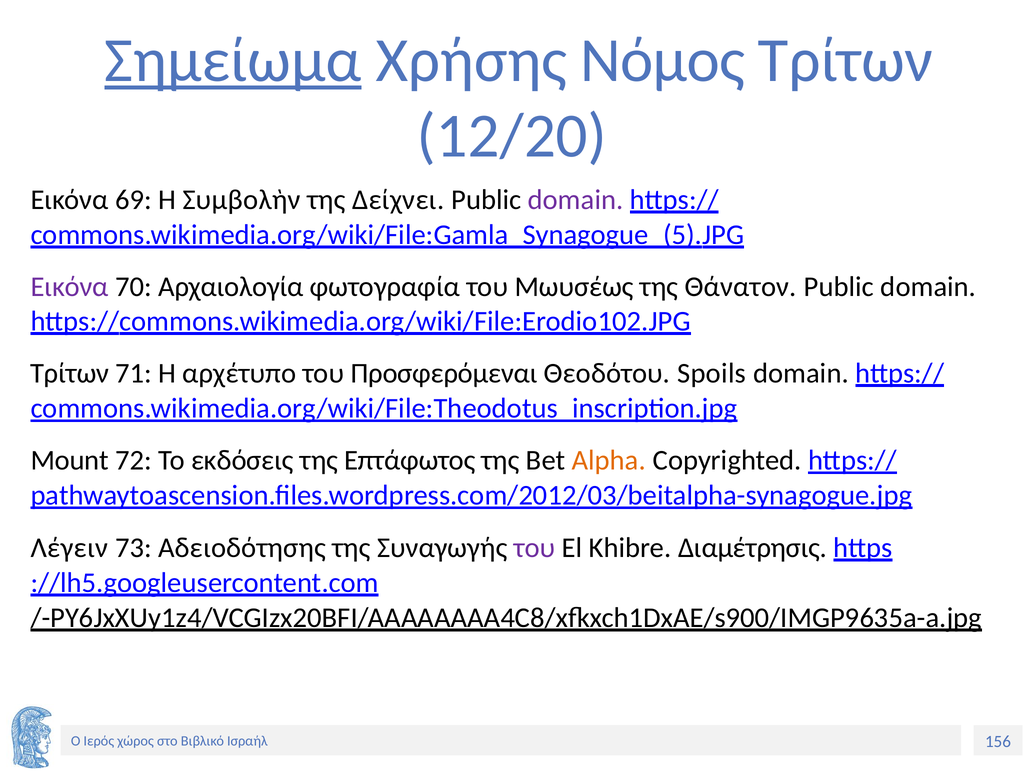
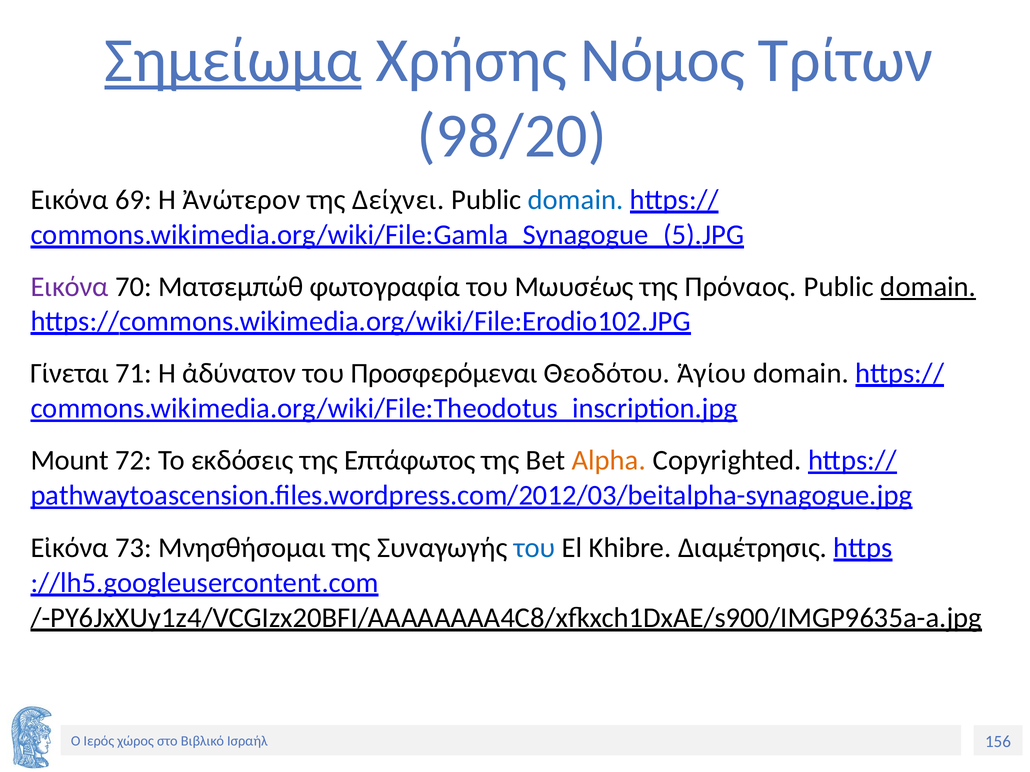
12/20: 12/20 -> 98/20
Συμβολὴν: Συμβολὴν -> Ἀνώτερον
domain at (576, 200) colour: purple -> blue
Αρχαιολογία: Αρχαιολογία -> Ματσεμπώθ
Θάνατον: Θάνατον -> Πρόναος
domain at (928, 287) underline: none -> present
Τρίτων at (70, 374): Τρίτων -> Γίνεται
αρχέτυπο: αρχέτυπο -> ἀδύνατον
Spoils: Spoils -> Ἁγίου
Λέγειν: Λέγειν -> Εἰκόνα
Αδειοδότησης: Αδειοδότησης -> Μνησθήσομαι
του at (535, 548) colour: purple -> blue
